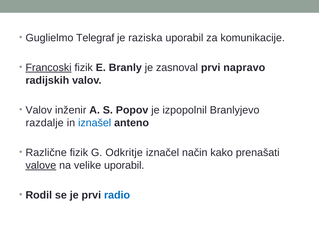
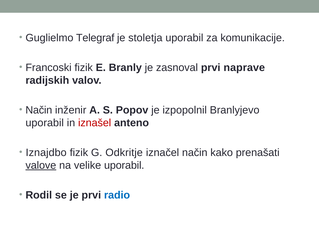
raziska: raziska -> stoletja
Francoski underline: present -> none
napravo: napravo -> naprave
Valov at (39, 110): Valov -> Način
razdalje at (45, 123): razdalje -> uporabil
iznašel colour: blue -> red
Različne: Različne -> Iznajdbo
